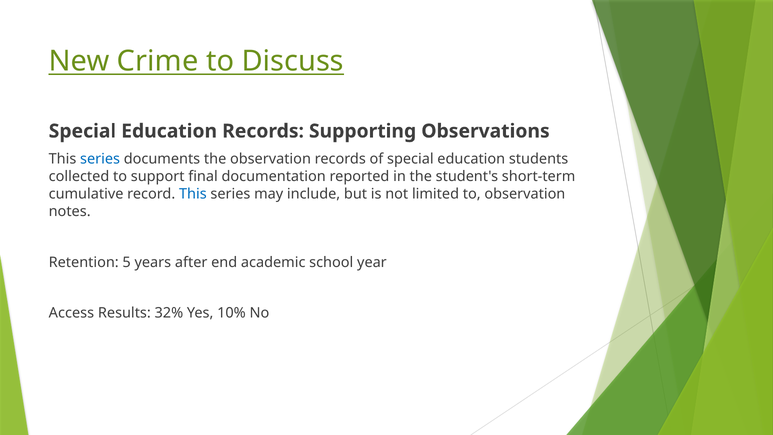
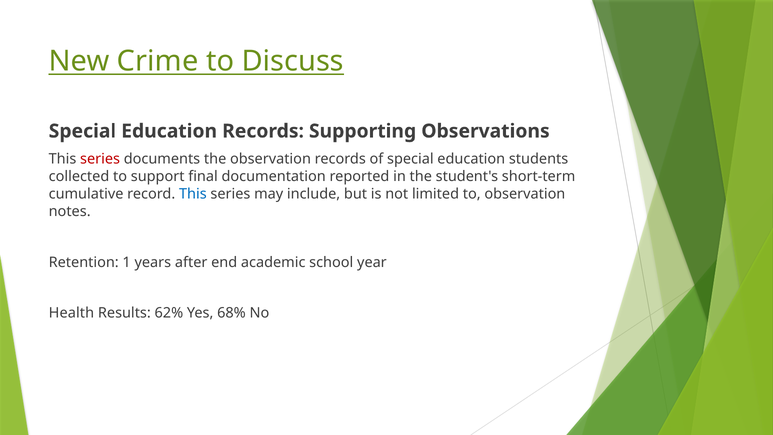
series at (100, 159) colour: blue -> red
5: 5 -> 1
Access: Access -> Health
32%: 32% -> 62%
10%: 10% -> 68%
